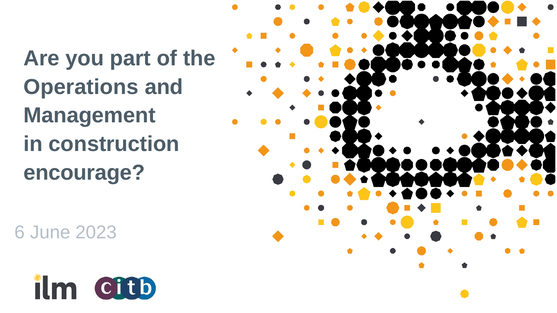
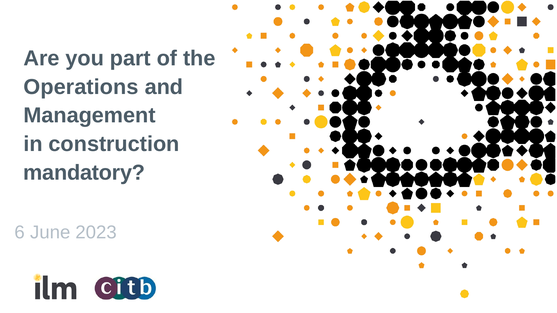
encourage: encourage -> mandatory
